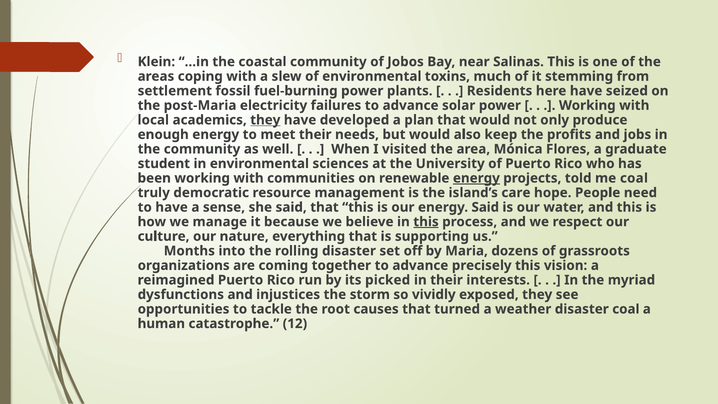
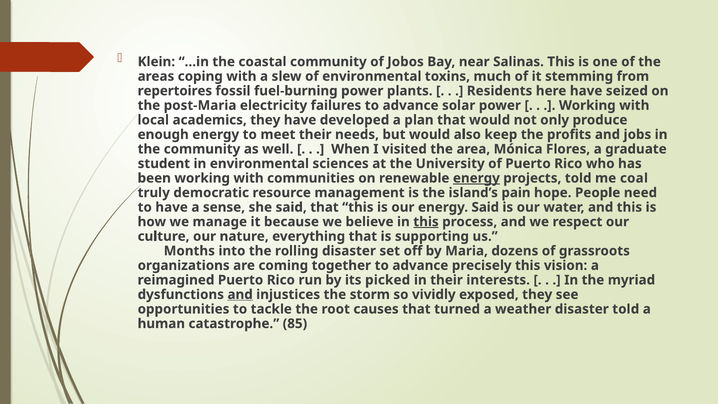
settlement: settlement -> repertoires
they at (265, 120) underline: present -> none
care: care -> pain
and at (240, 294) underline: none -> present
disaster coal: coal -> told
12: 12 -> 85
